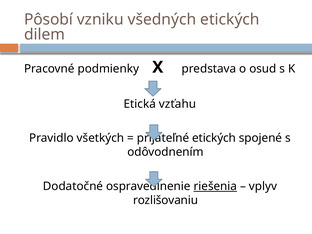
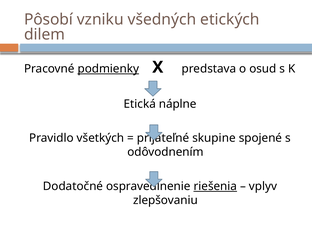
podmienky underline: none -> present
vzťahu: vzťahu -> náplne
etických at (214, 138): etických -> skupine
rozlišovaniu: rozlišovaniu -> zlepšovaniu
